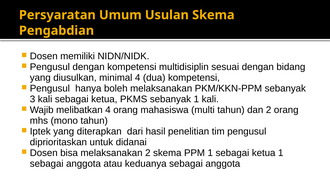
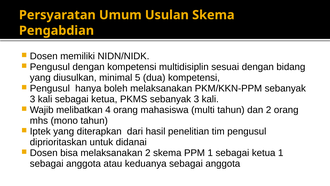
minimal 4: 4 -> 5
PKMS sebanyak 1: 1 -> 3
